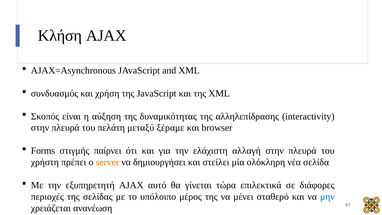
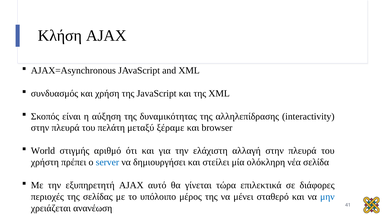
Forms: Forms -> World
παίρνει: παίρνει -> αριθμό
server colour: orange -> blue
